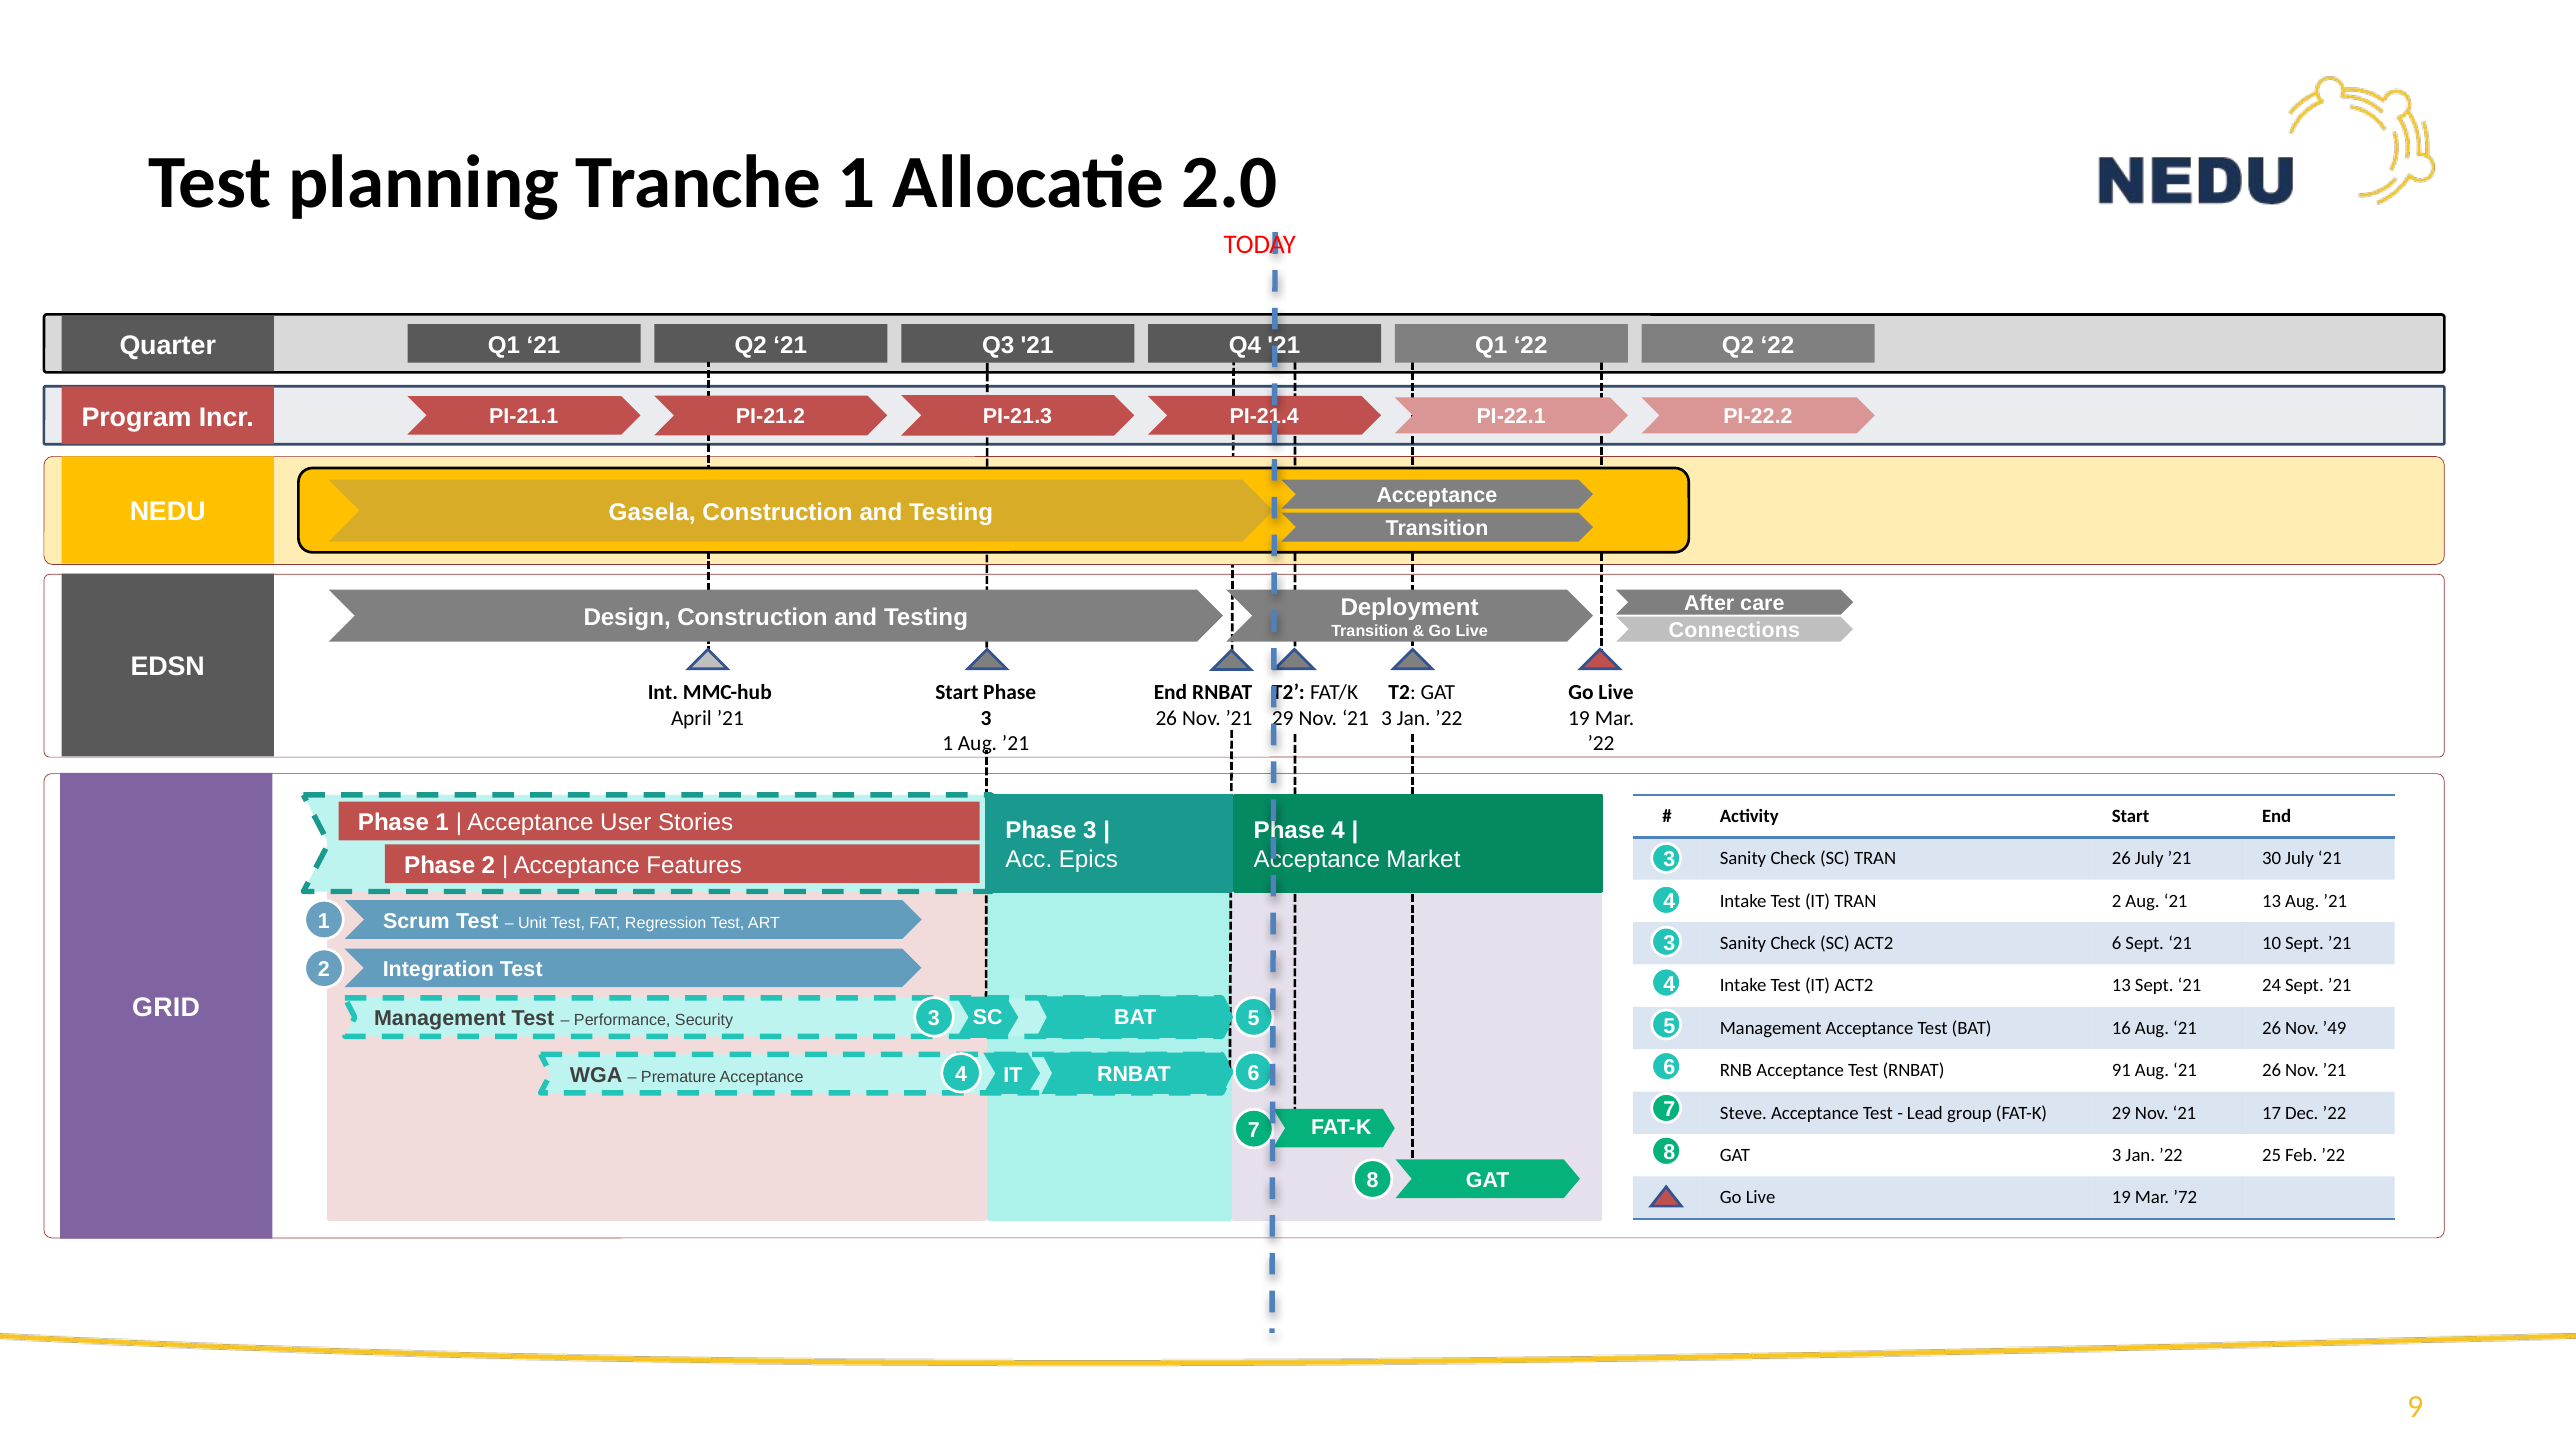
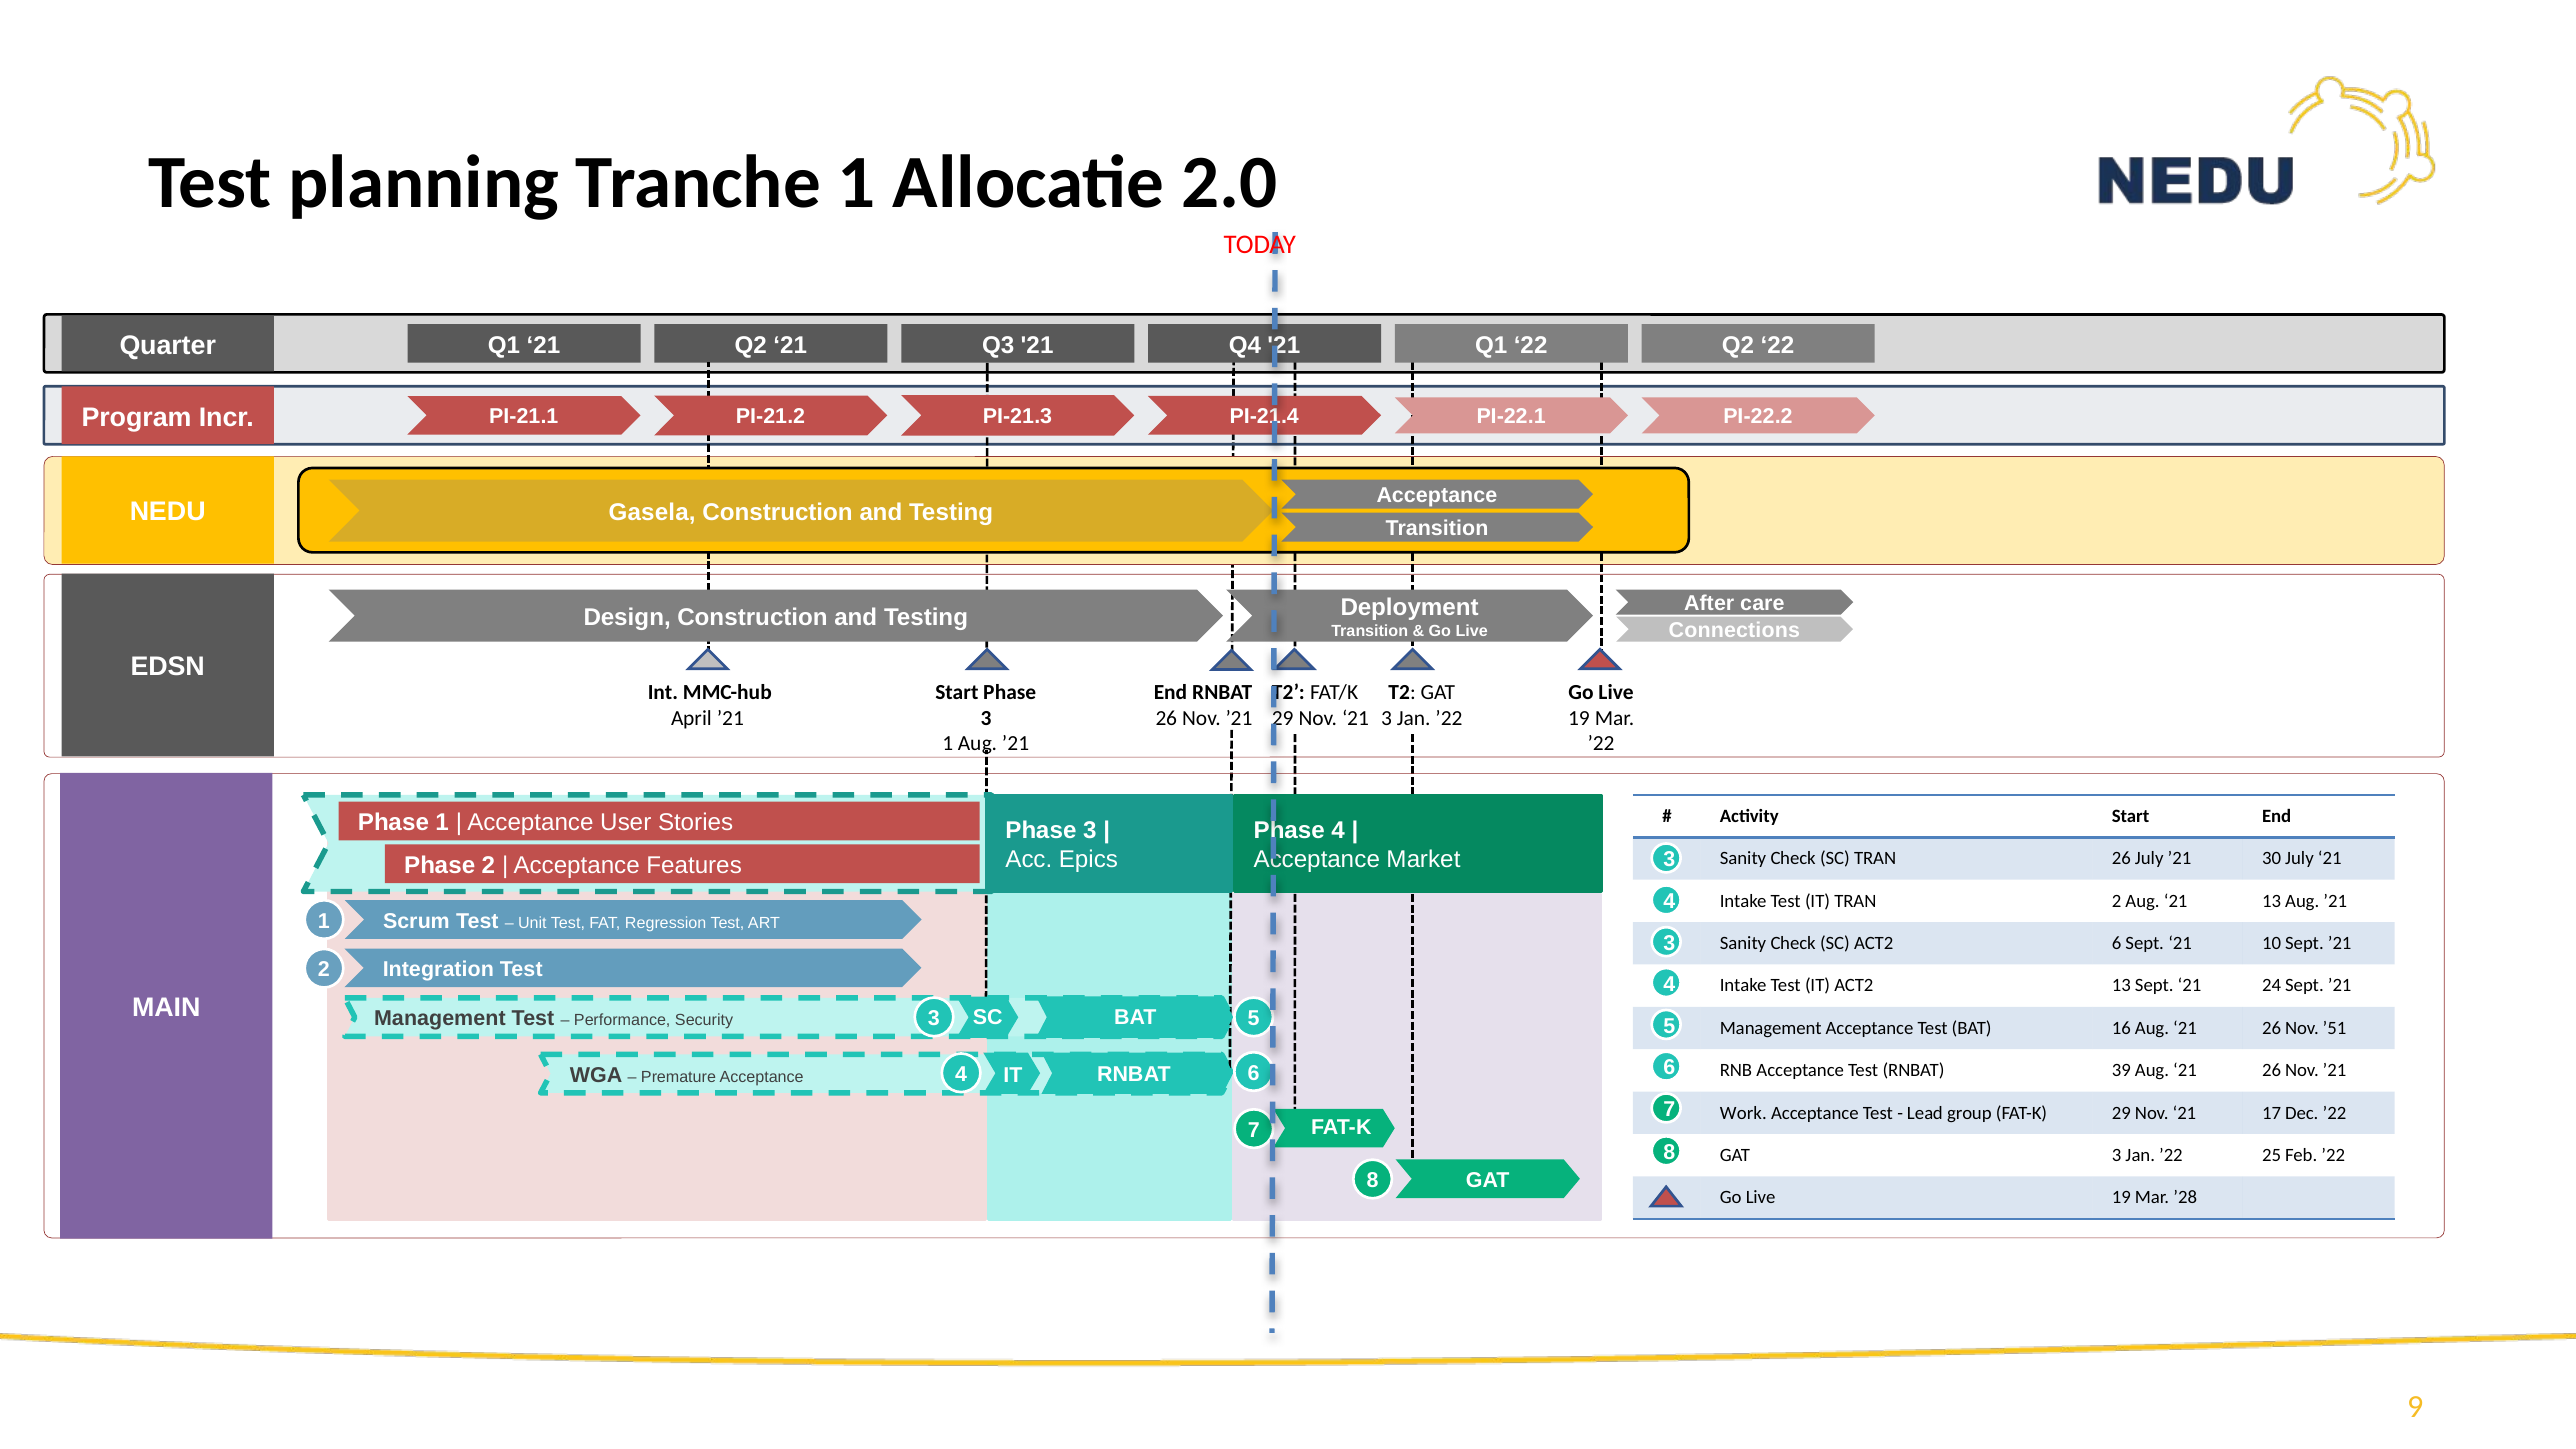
GRID: GRID -> MAIN
’49: ’49 -> ’51
91: 91 -> 39
Steve: Steve -> Work
’72: ’72 -> ’28
